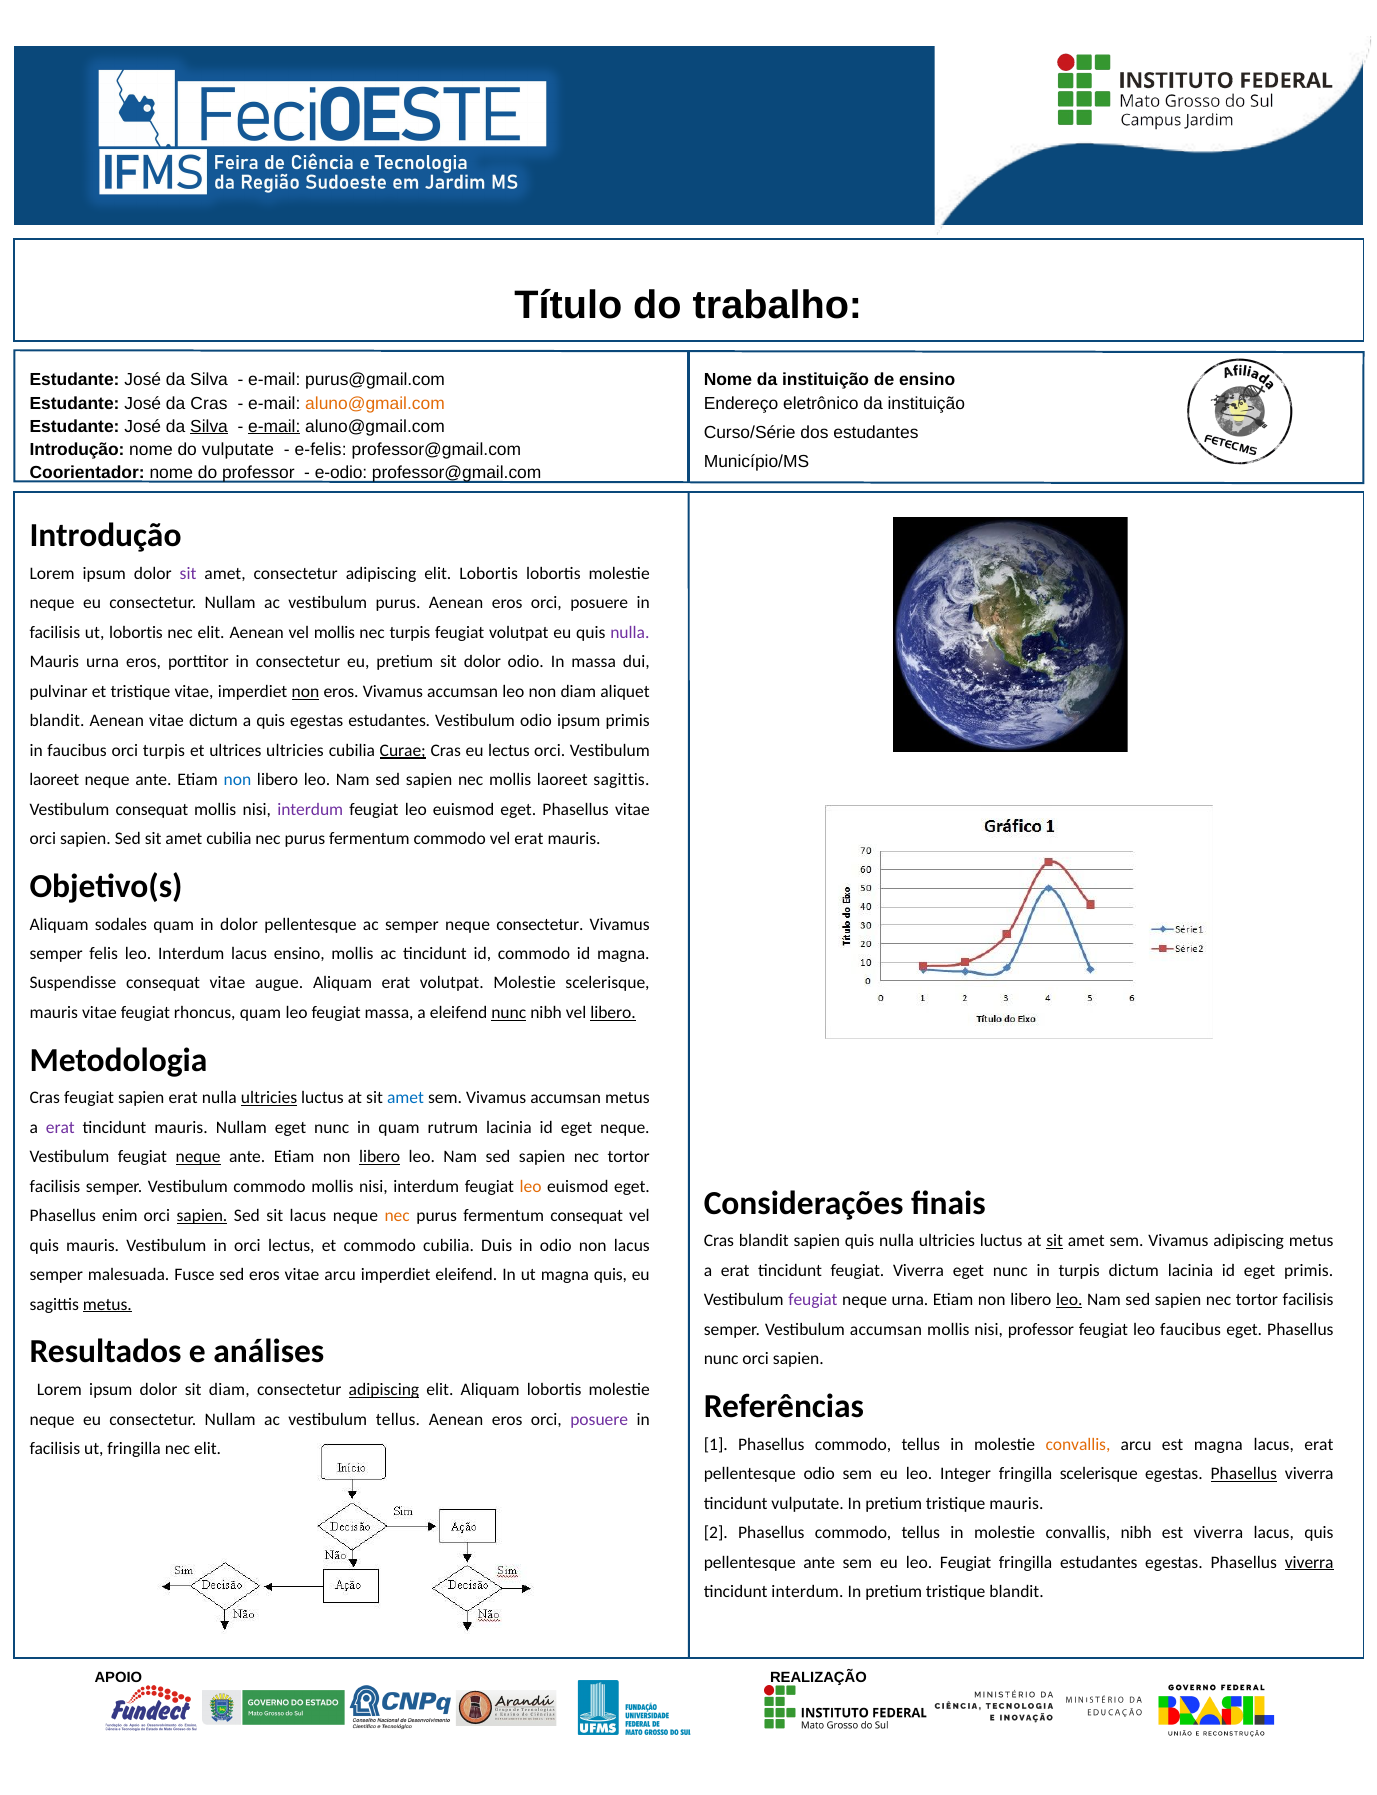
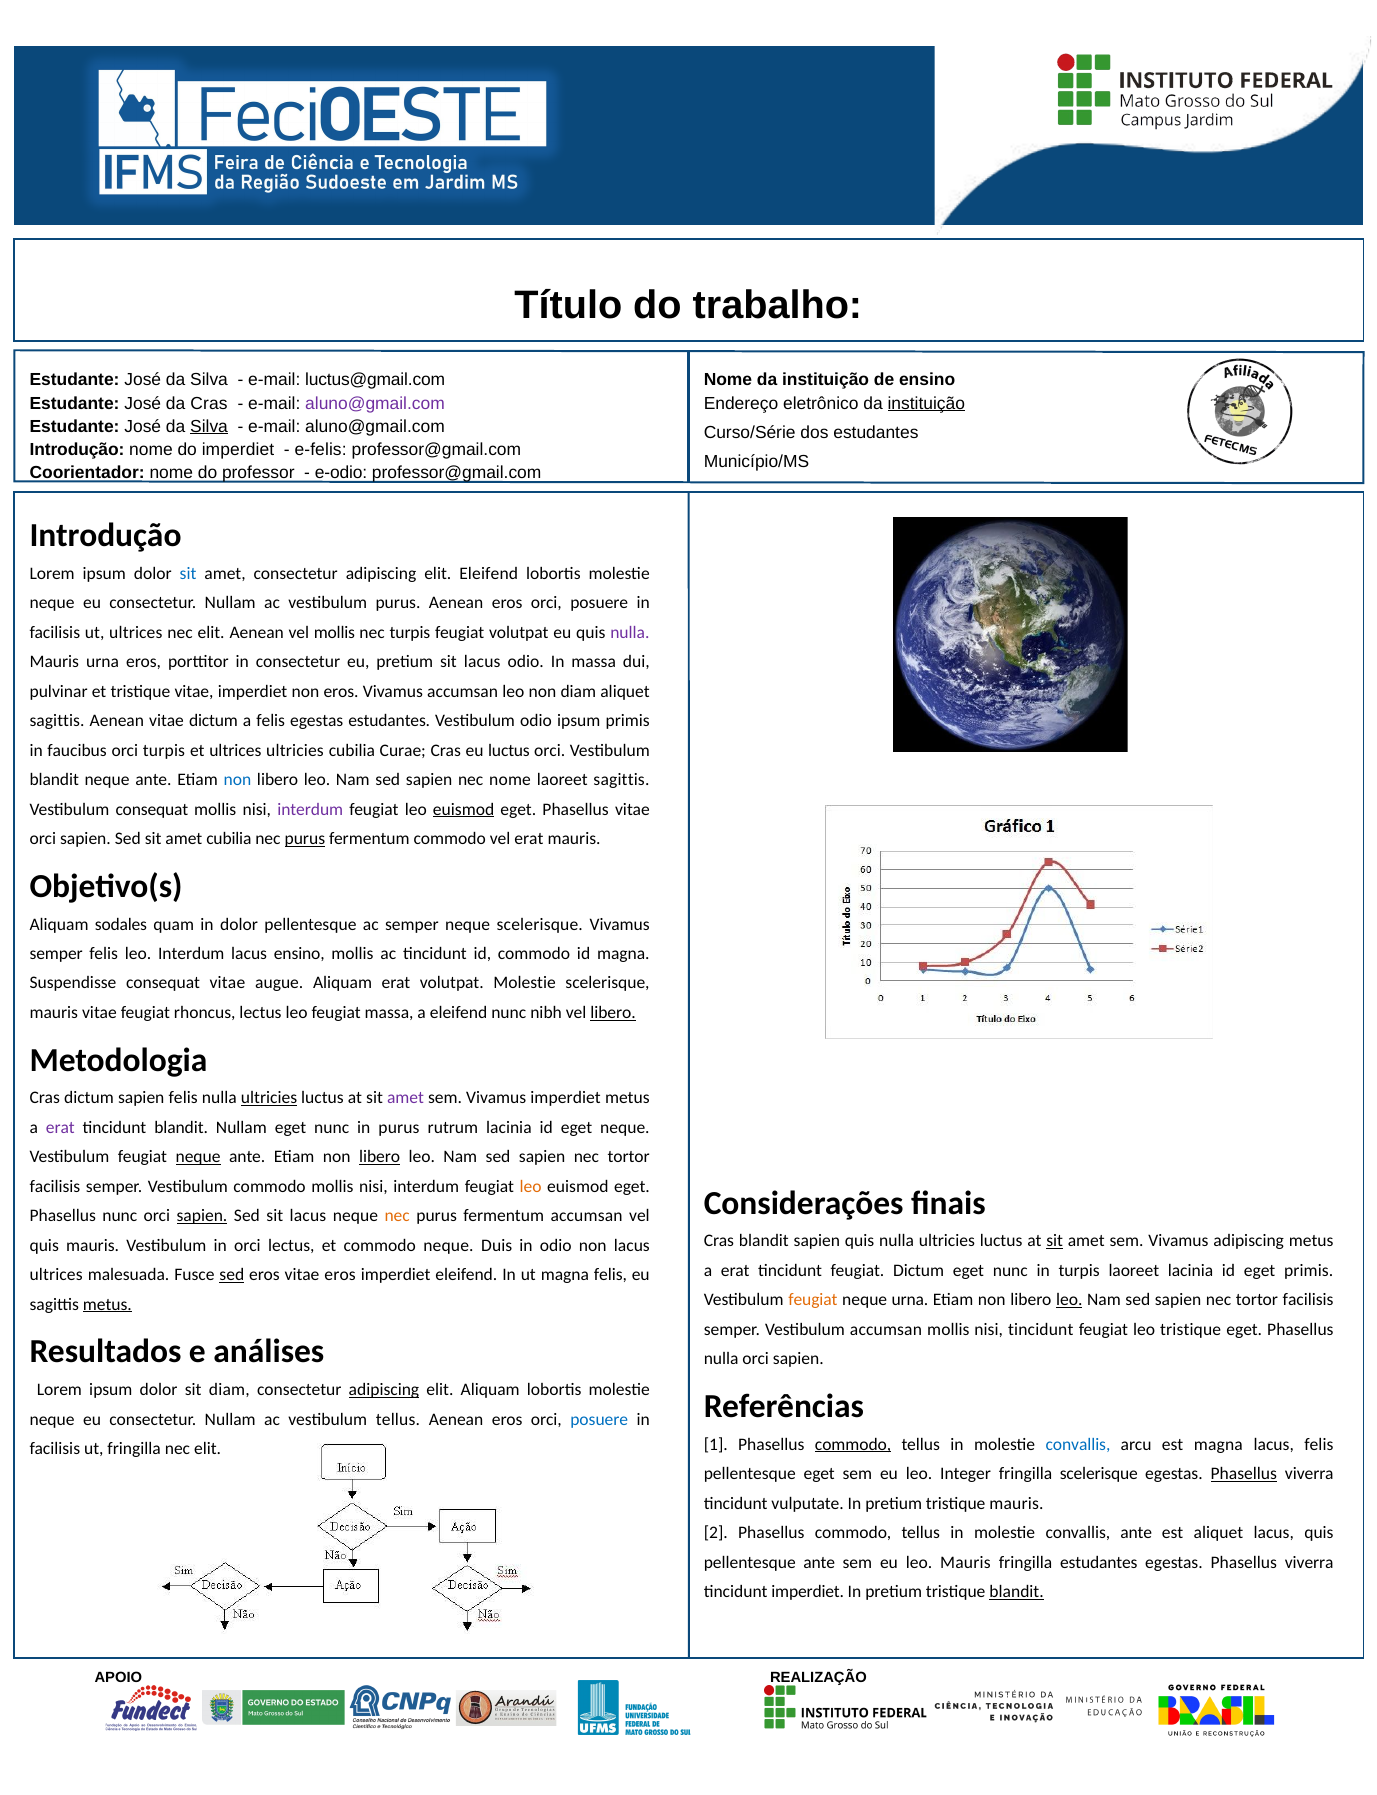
purus@gmail.com: purus@gmail.com -> luctus@gmail.com
aluno@gmail.com at (375, 403) colour: orange -> purple
instituição at (926, 403) underline: none -> present
e-mail at (274, 426) underline: present -> none
do vulputate: vulputate -> imperdiet
sit at (188, 573) colour: purple -> blue
elit Lobortis: Lobortis -> Eleifend
ut lobortis: lobortis -> ultrices
pretium sit dolor: dolor -> lacus
non at (305, 691) underline: present -> none
blandit at (57, 721): blandit -> sagittis
a quis: quis -> felis
Curae underline: present -> none
eu lectus: lectus -> luctus
laoreet at (54, 780): laoreet -> blandit
nec mollis: mollis -> nome
euismod at (464, 809) underline: none -> present
purus at (305, 839) underline: none -> present
neque consectetur: consectetur -> scelerisque
rhoncus quam: quam -> lectus
nunc at (509, 1012) underline: present -> none
Cras feugiat: feugiat -> dictum
sapien erat: erat -> felis
amet at (405, 1098) colour: blue -> purple
sem Vivamus accumsan: accumsan -> imperdiet
tincidunt mauris: mauris -> blandit
in quam: quam -> purus
Phasellus enim: enim -> nunc
fermentum consequat: consequat -> accumsan
commodo cubilia: cubilia -> neque
feugiat Viverra: Viverra -> Dictum
turpis dictum: dictum -> laoreet
semper at (56, 1274): semper -> ultrices
sed at (232, 1274) underline: none -> present
vitae arcu: arcu -> eros
magna quis: quis -> felis
feugiat at (813, 1300) colour: purple -> orange
nisi professor: professor -> tincidunt
leo faucibus: faucibus -> tristique
nunc at (721, 1359): nunc -> nulla
posuere at (599, 1419) colour: purple -> blue
commodo at (853, 1444) underline: none -> present
convallis at (1078, 1444) colour: orange -> blue
lacus erat: erat -> felis
pellentesque odio: odio -> eget
convallis nibh: nibh -> ante
est viverra: viverra -> aliquet
eu leo Feugiat: Feugiat -> Mauris
viverra at (1309, 1562) underline: present -> none
tincidunt interdum: interdum -> imperdiet
blandit at (1017, 1591) underline: none -> present
